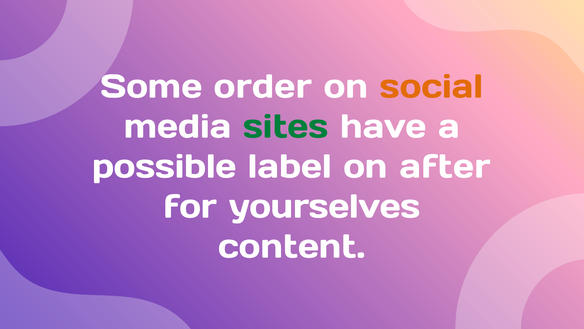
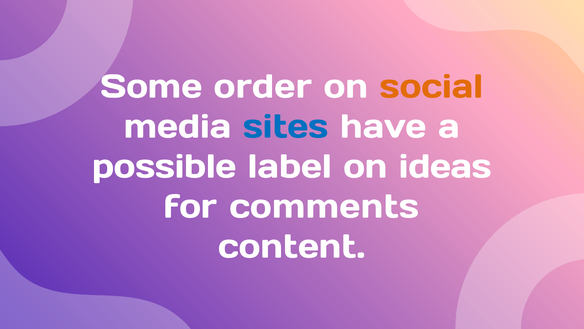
sites colour: green -> blue
after: after -> ideas
yourselves: yourselves -> comments
